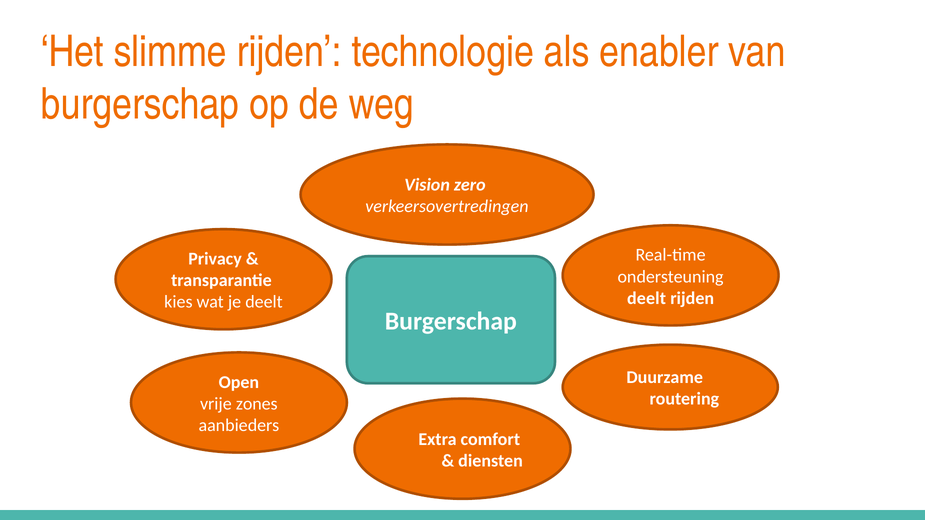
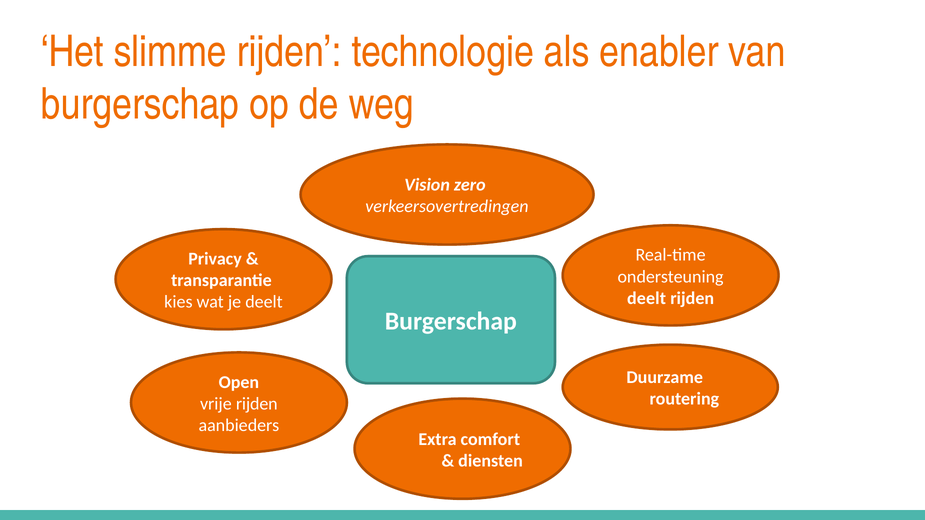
vrije zones: zones -> rijden
